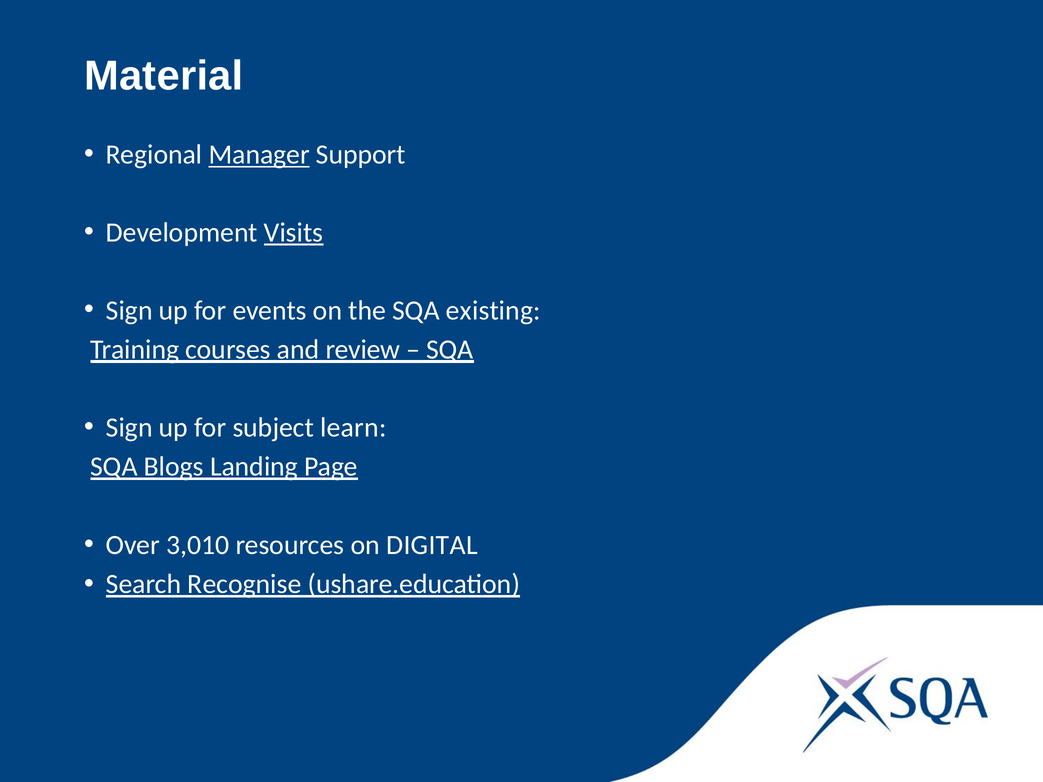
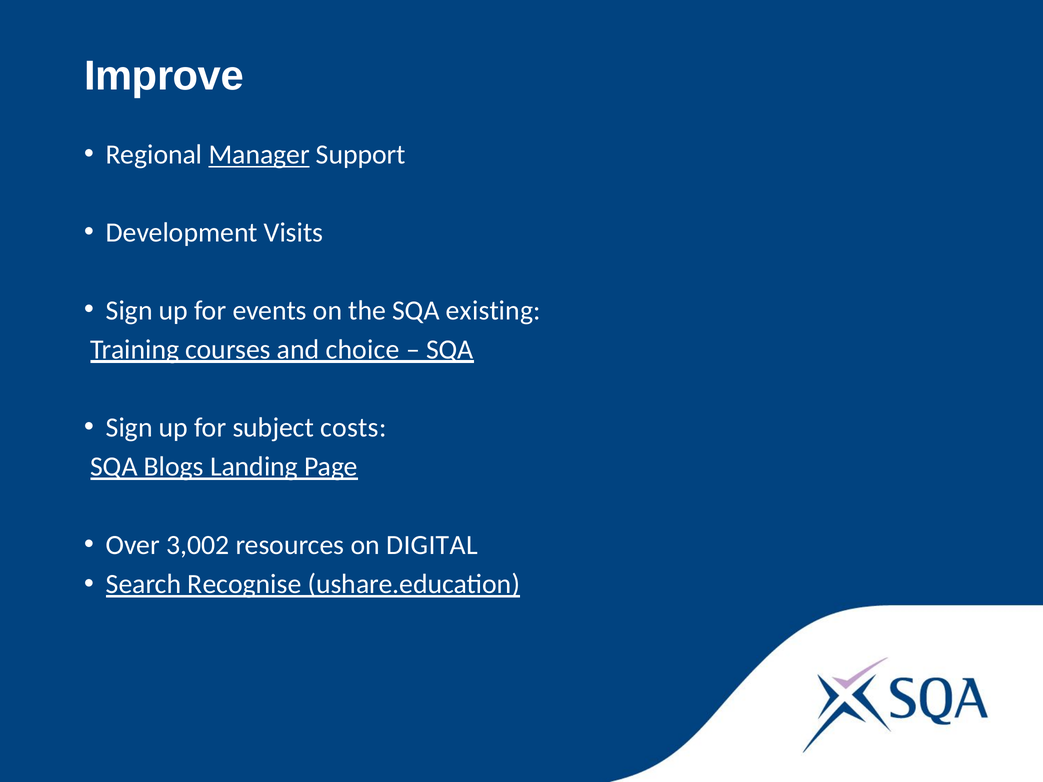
Material: Material -> Improve
Visits underline: present -> none
review: review -> choice
learn: learn -> costs
3,010: 3,010 -> 3,002
